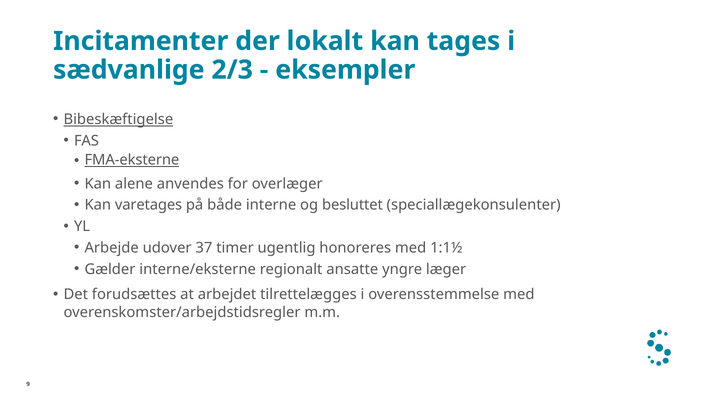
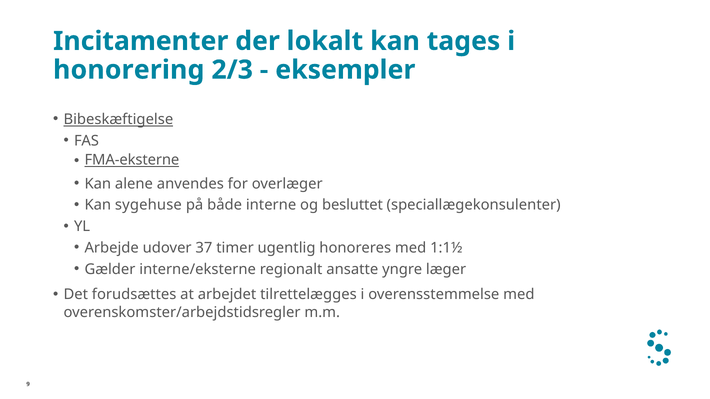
sædvanlige: sædvanlige -> honorering
varetages: varetages -> sygehuse
